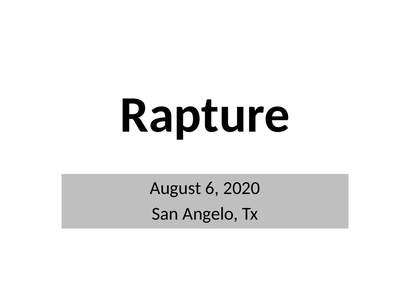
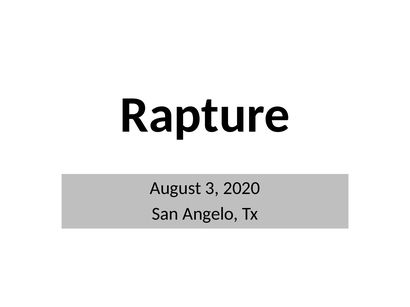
6: 6 -> 3
